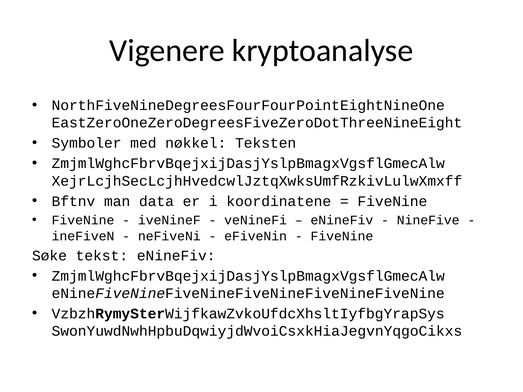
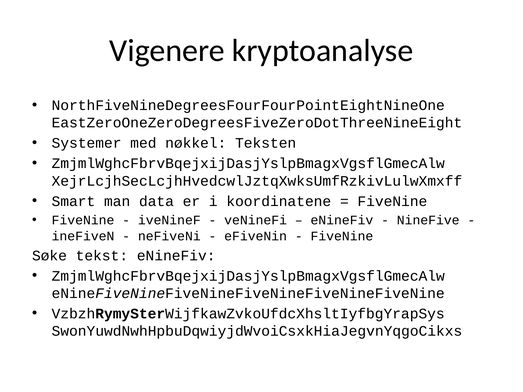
Symboler: Symboler -> Systemer
Bftnv: Bftnv -> Smart
